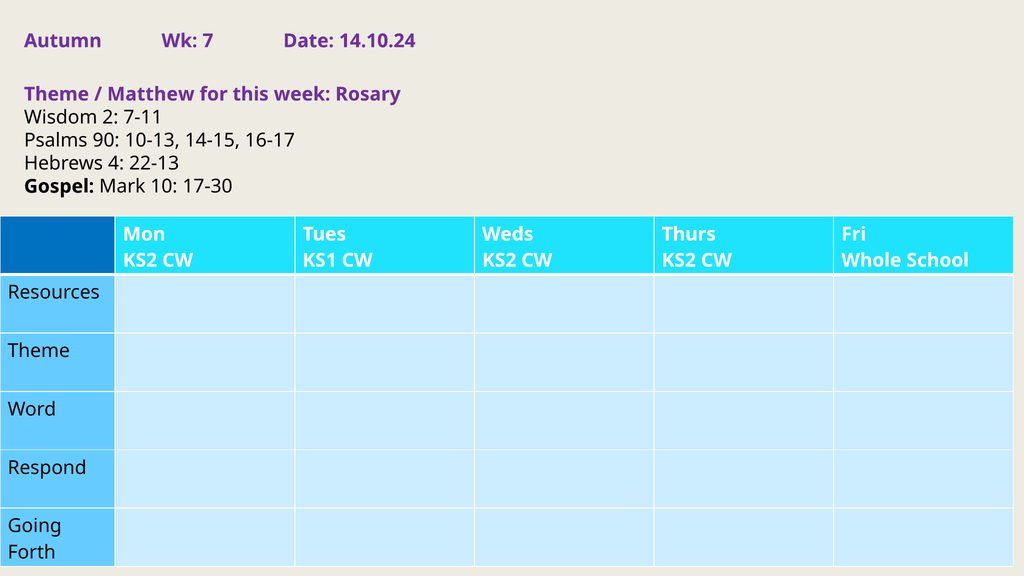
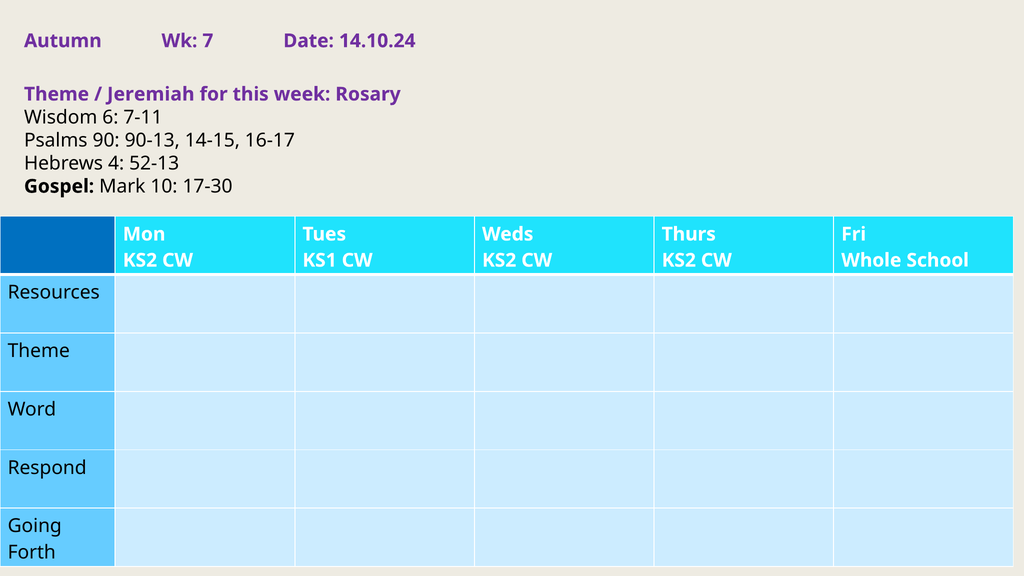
Matthew: Matthew -> Jeremiah
2: 2 -> 6
10-13: 10-13 -> 90-13
22-13: 22-13 -> 52-13
